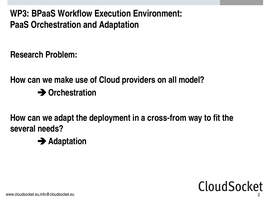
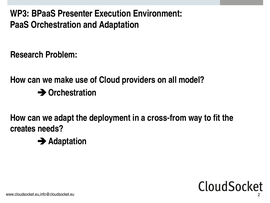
Workflow: Workflow -> Presenter
several: several -> creates
